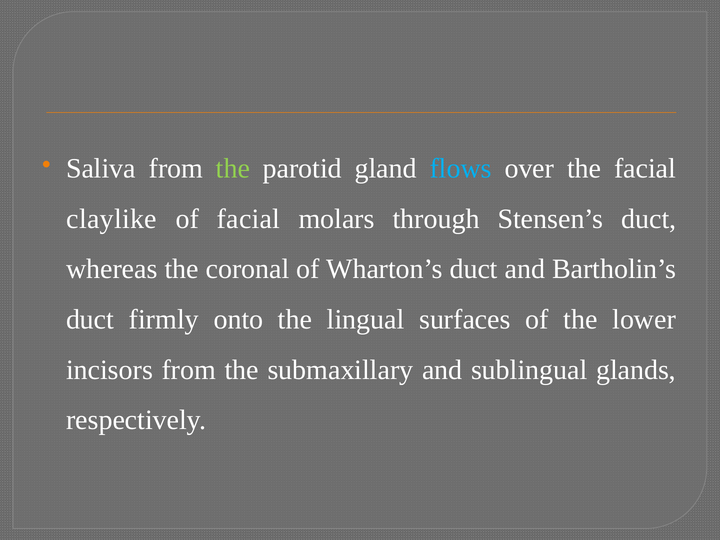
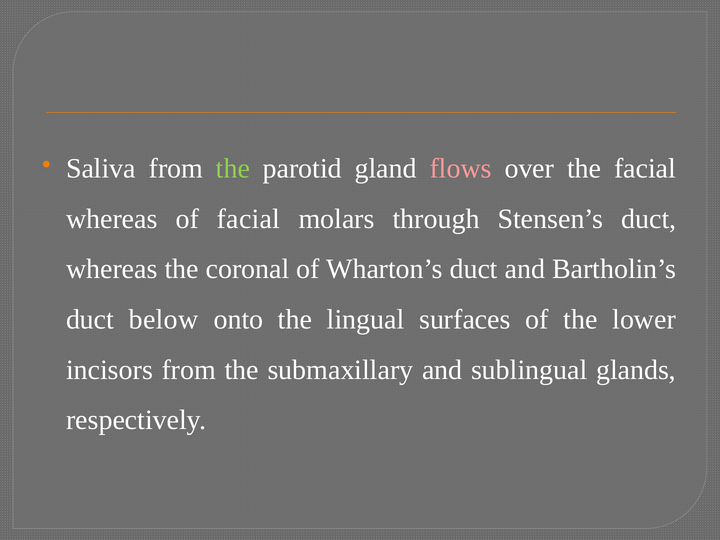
flows colour: light blue -> pink
claylike at (112, 219): claylike -> whereas
firmly: firmly -> below
